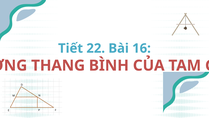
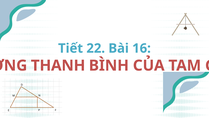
THANG: THANG -> THANH
